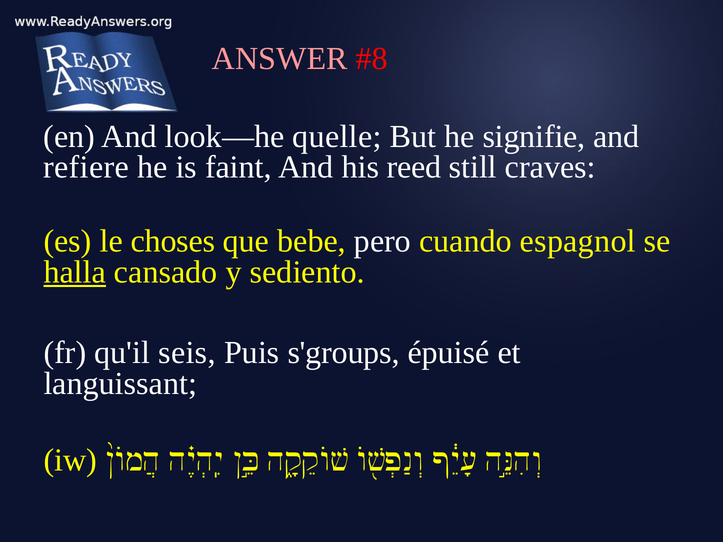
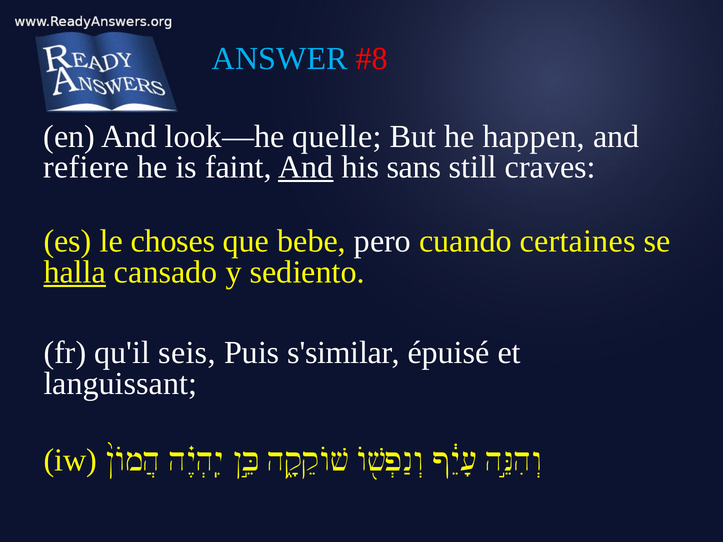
ANSWER colour: pink -> light blue
signifie: signifie -> happen
And at (306, 167) underline: none -> present
reed: reed -> sans
espagnol: espagnol -> certaines
s'groups: s'groups -> s'similar
